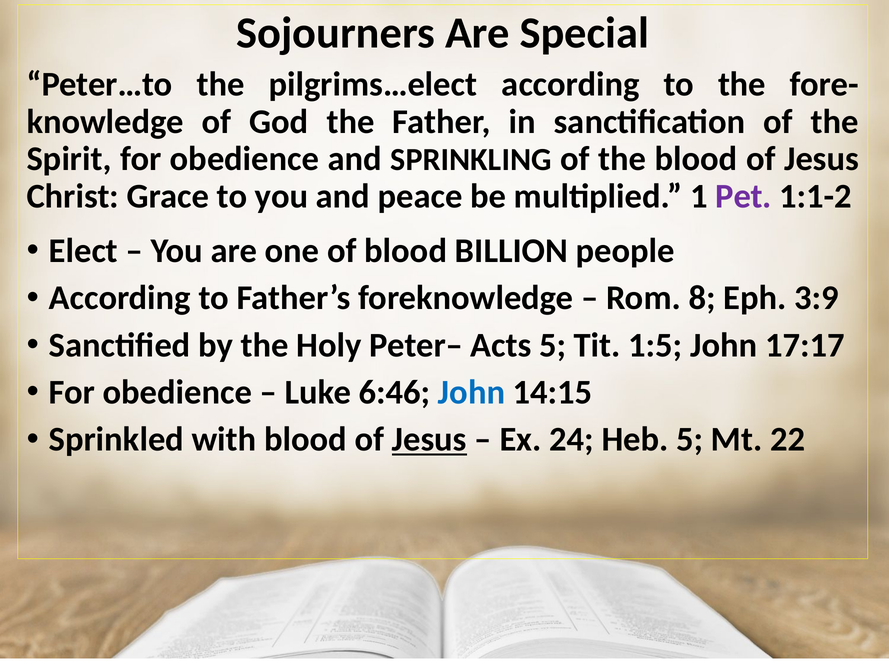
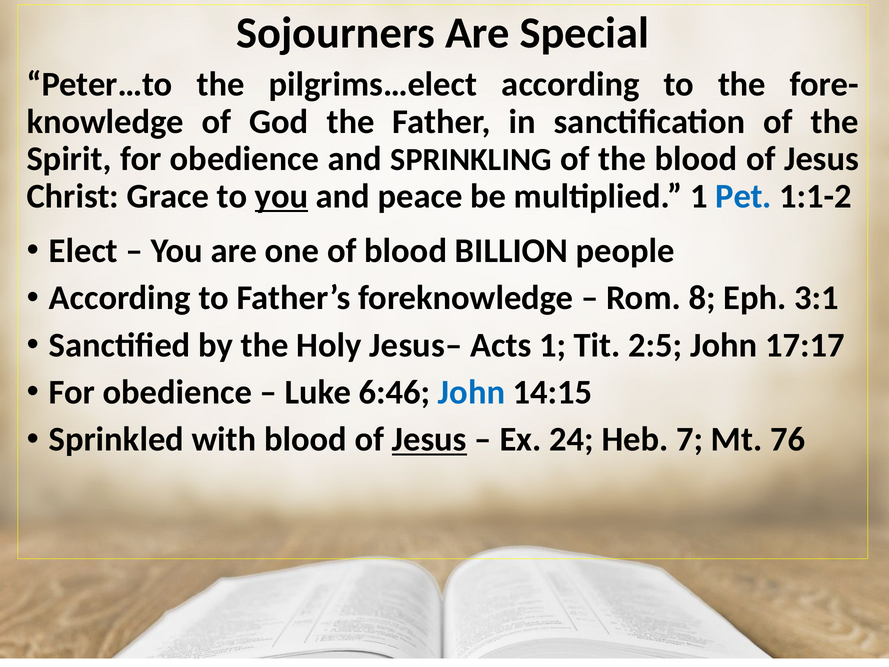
you at (282, 196) underline: none -> present
Pet colour: purple -> blue
3:9: 3:9 -> 3:1
Peter–: Peter– -> Jesus–
Acts 5: 5 -> 1
1:5: 1:5 -> 2:5
Heb 5: 5 -> 7
22: 22 -> 76
